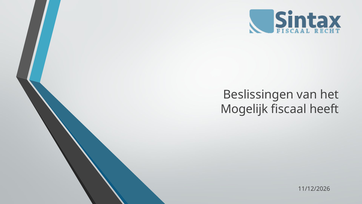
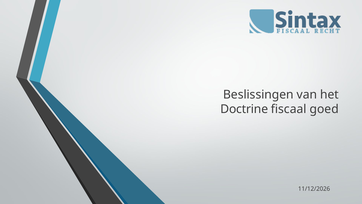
Mogelijk: Mogelijk -> Doctrine
heeft: heeft -> goed
